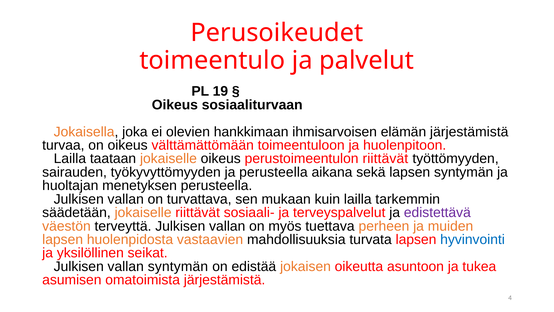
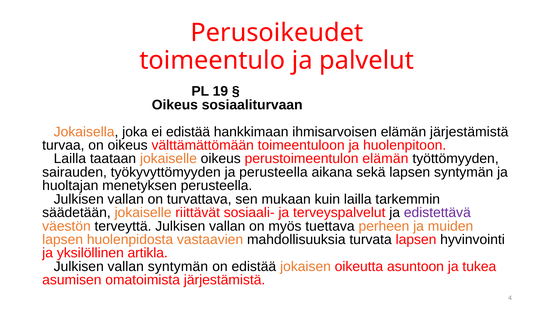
ei olevien: olevien -> edistää
perustoimeentulon riittävät: riittävät -> elämän
hyvinvointi colour: blue -> black
seikat: seikat -> artikla
